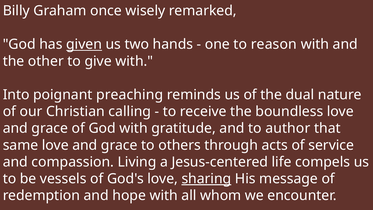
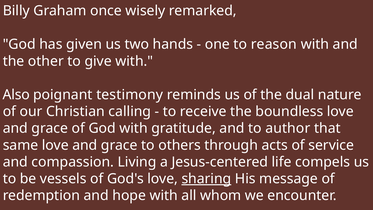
given underline: present -> none
Into: Into -> Also
preaching: preaching -> testimony
